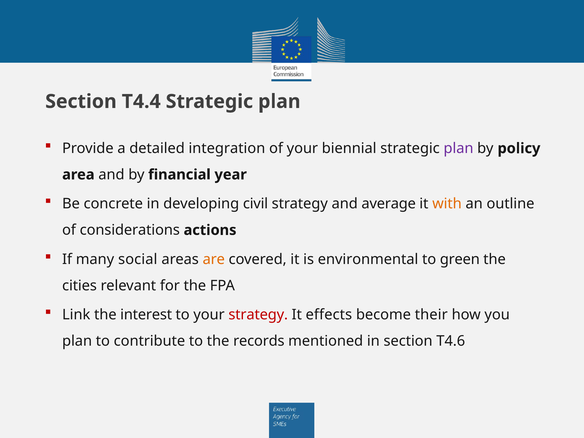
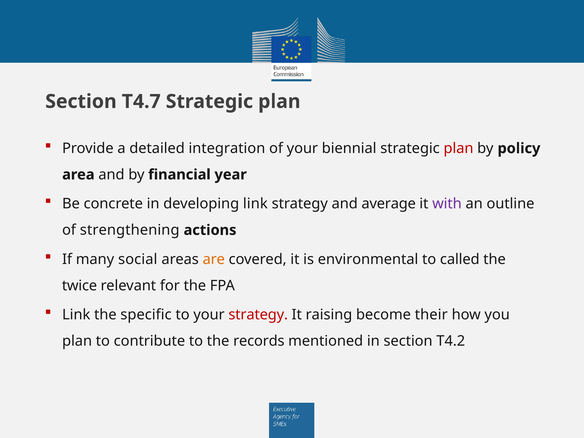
T4.4: T4.4 -> T4.7
plan at (459, 148) colour: purple -> red
developing civil: civil -> link
with colour: orange -> purple
considerations: considerations -> strengthening
green: green -> called
cities: cities -> twice
interest: interest -> specific
effects: effects -> raising
T4.6: T4.6 -> T4.2
